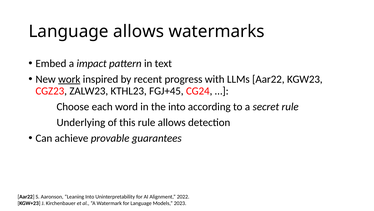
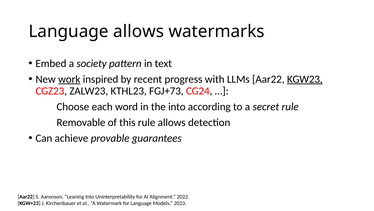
impact: impact -> society
KGW23 underline: none -> present
FGJ+45: FGJ+45 -> FGJ+73
Underlying: Underlying -> Removable
